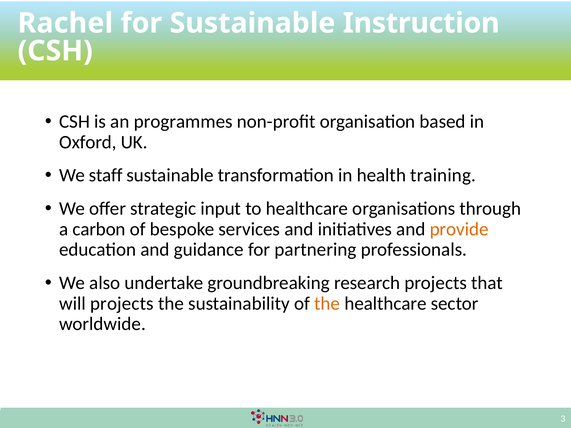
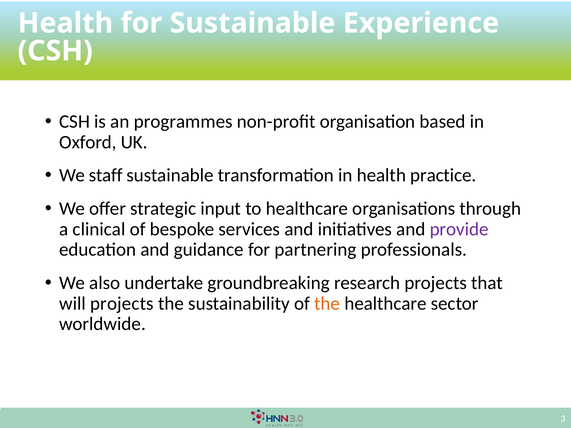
Rachel at (65, 23): Rachel -> Health
Instruction: Instruction -> Experience
training: training -> practice
carbon: carbon -> clinical
provide colour: orange -> purple
